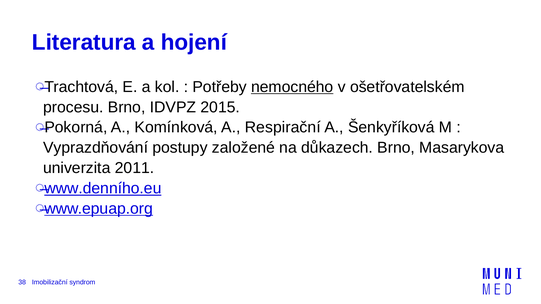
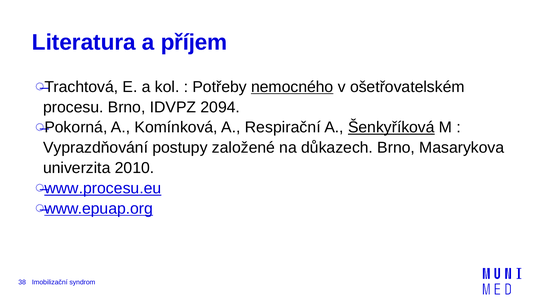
hojení: hojení -> příjem
2015: 2015 -> 2094
Šenkyříková underline: none -> present
2011: 2011 -> 2010
www.denního.eu: www.denního.eu -> www.procesu.eu
